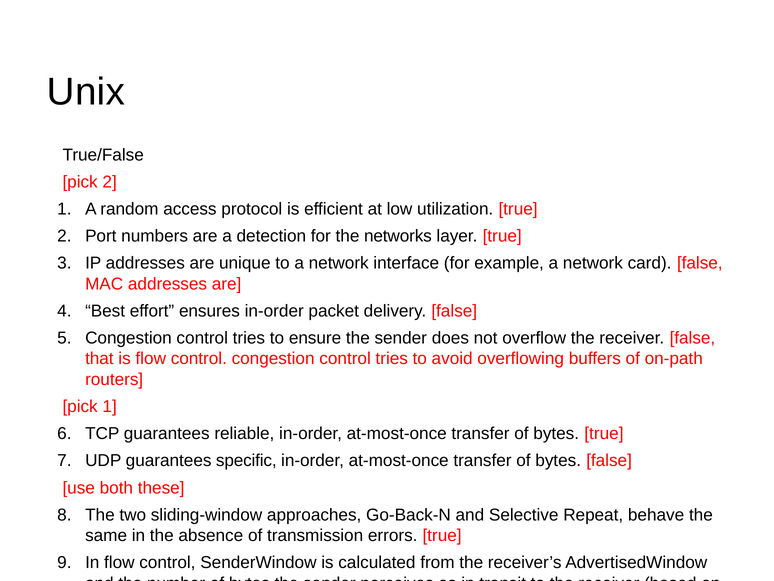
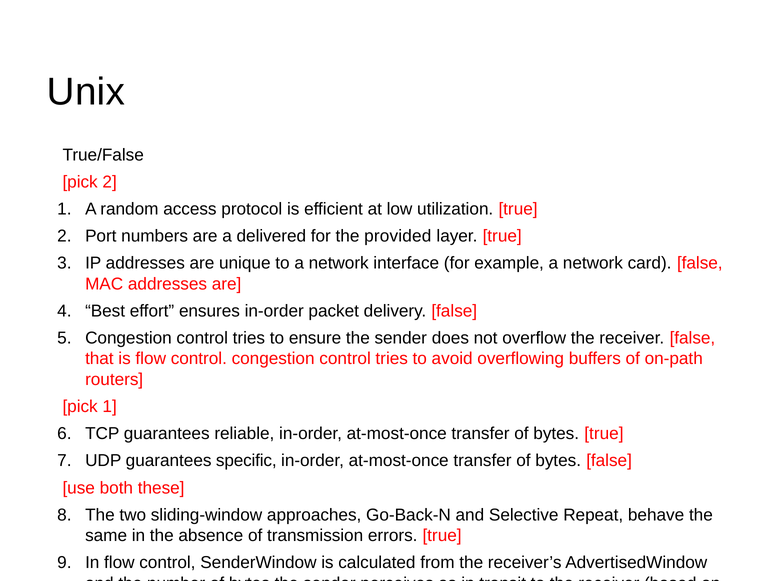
detection: detection -> delivered
networks: networks -> provided
